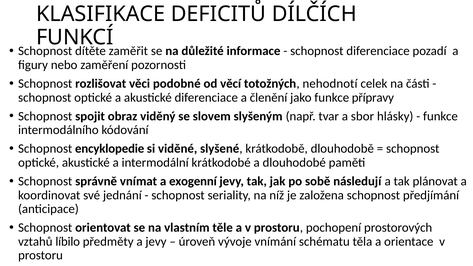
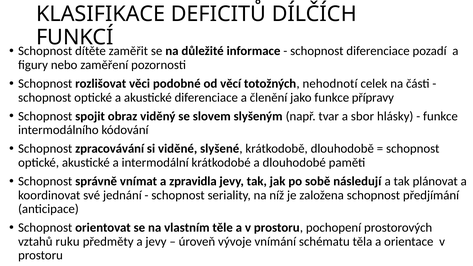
encyklopedie: encyklopedie -> zpracovávání
exogenní: exogenní -> zpravidla
líbilo: líbilo -> ruku
